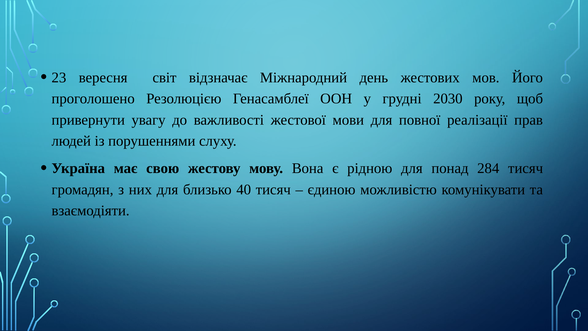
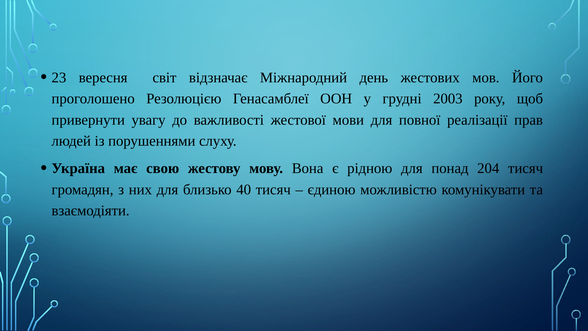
2030: 2030 -> 2003
284: 284 -> 204
